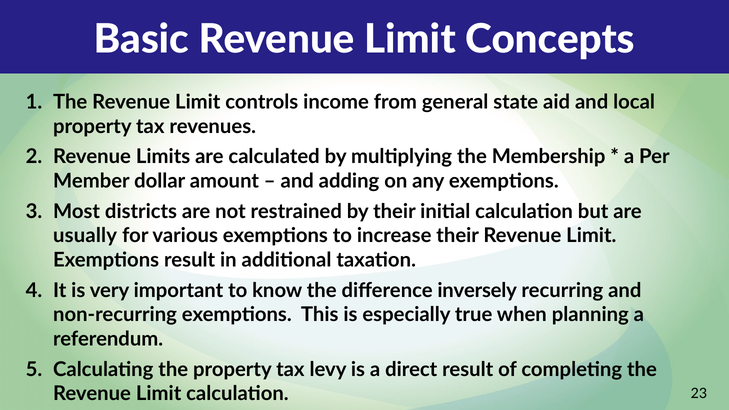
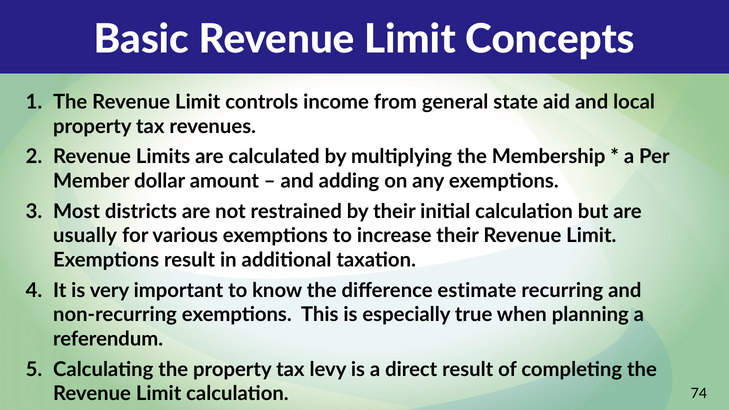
inversely: inversely -> estimate
23: 23 -> 74
